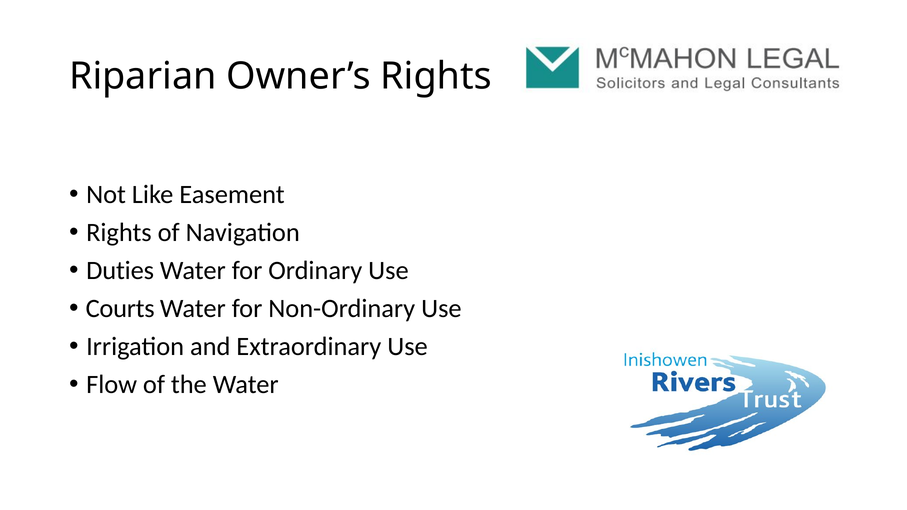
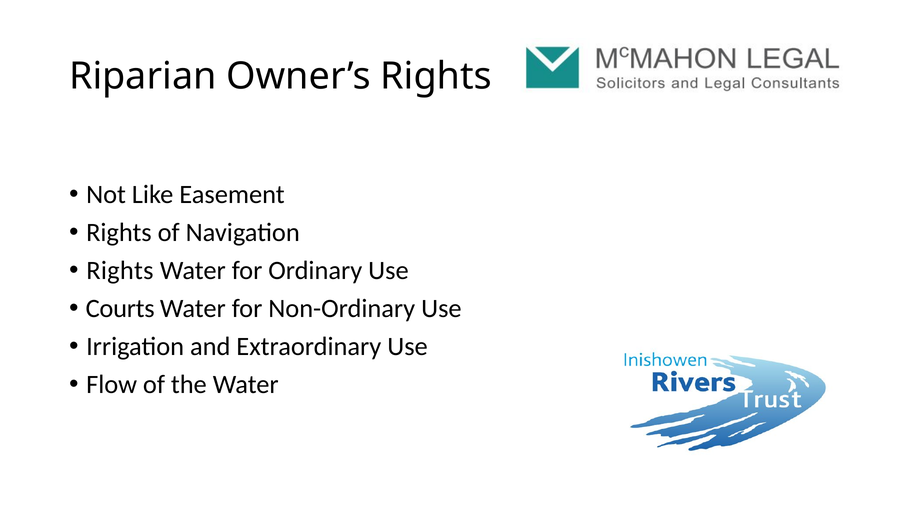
Duties at (120, 271): Duties -> Rights
